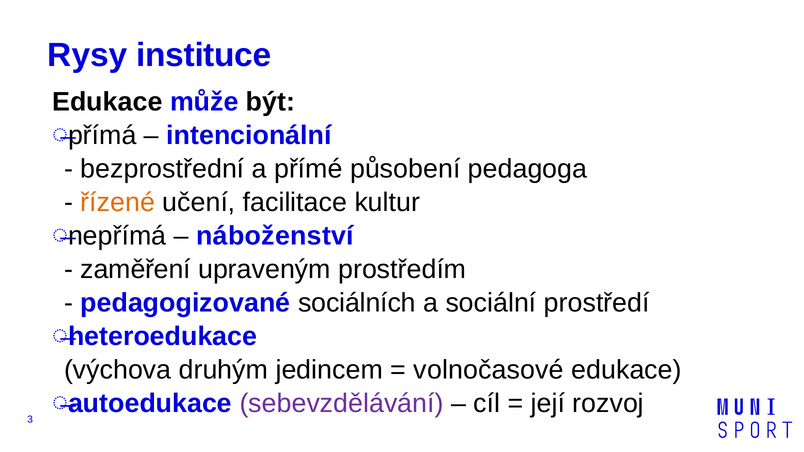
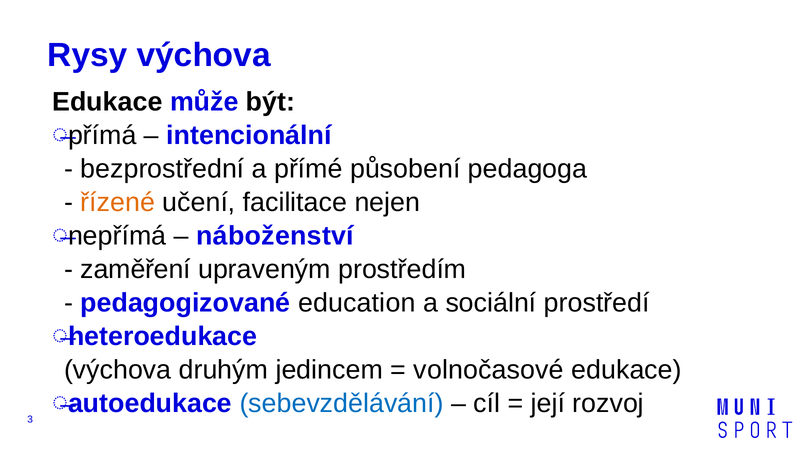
Rysy instituce: instituce -> výchova
kultur: kultur -> nejen
sociálních: sociálních -> education
sebevzdělávání colour: purple -> blue
